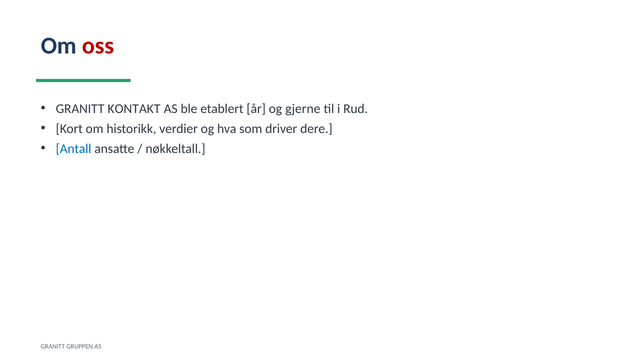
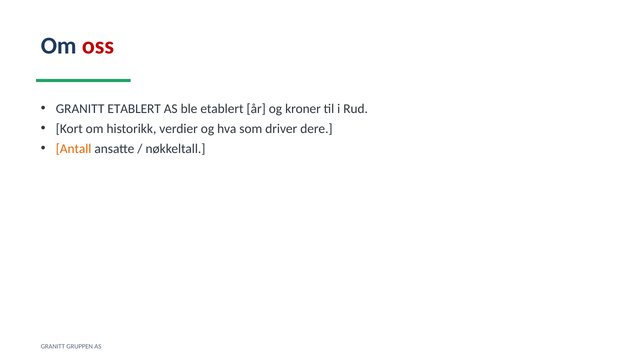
GRANITT KONTAKT: KONTAKT -> ETABLERT
gjerne: gjerne -> kroner
Antall colour: blue -> orange
